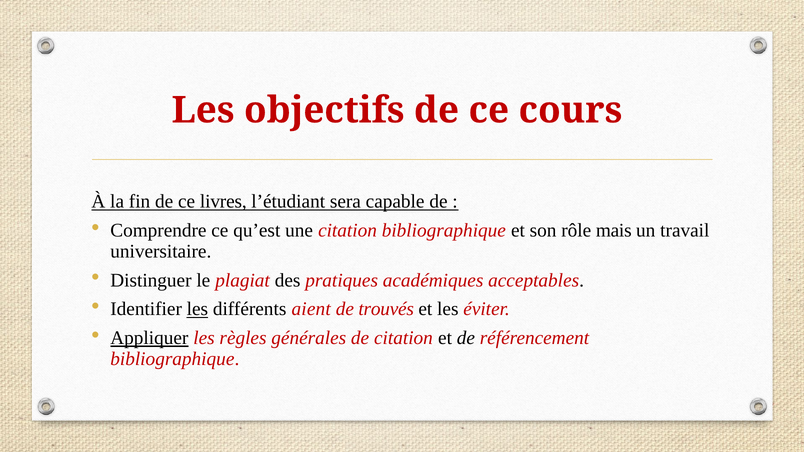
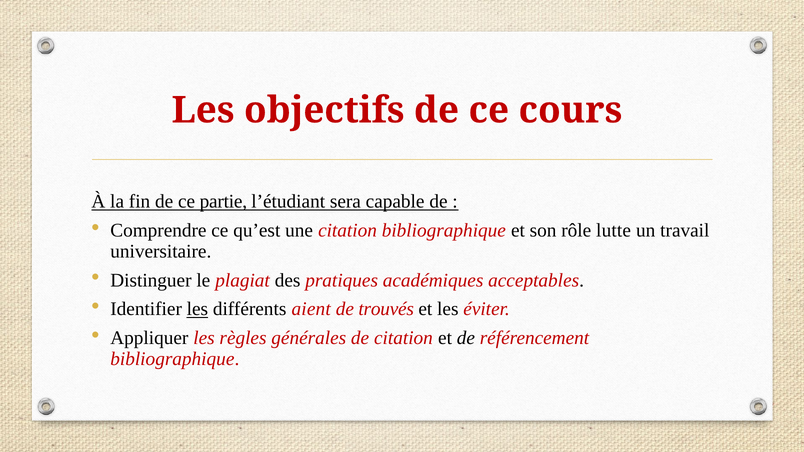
livres: livres -> partie
mais: mais -> lutte
Appliquer underline: present -> none
